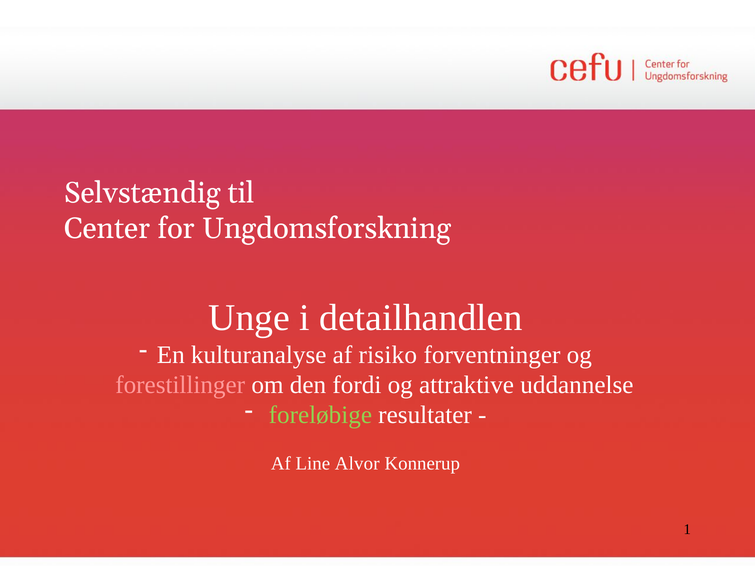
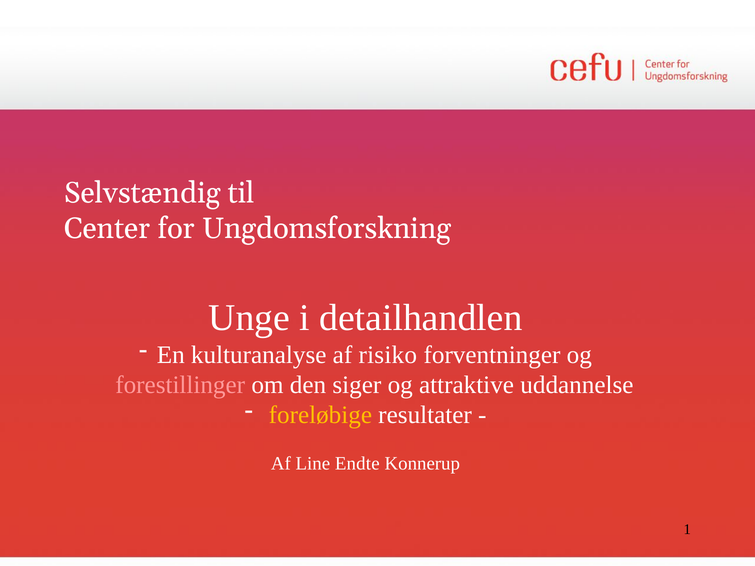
fordi: fordi -> siger
foreløbige colour: light green -> yellow
Alvor: Alvor -> Endte
